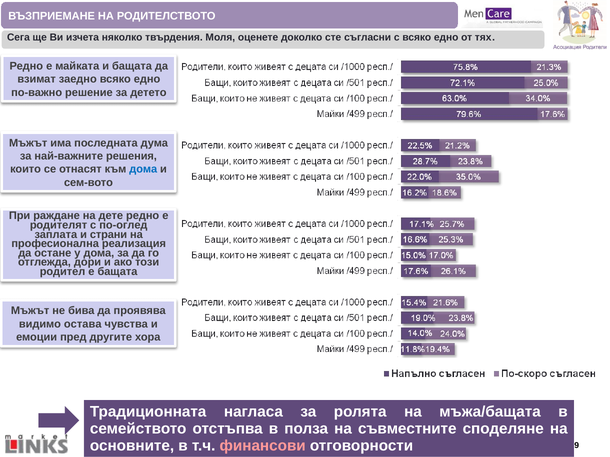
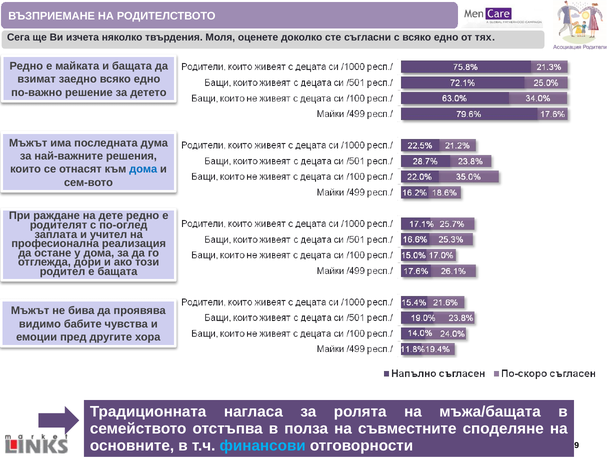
страни: страни -> учител
остава: остава -> бабите
финансови colour: pink -> light blue
